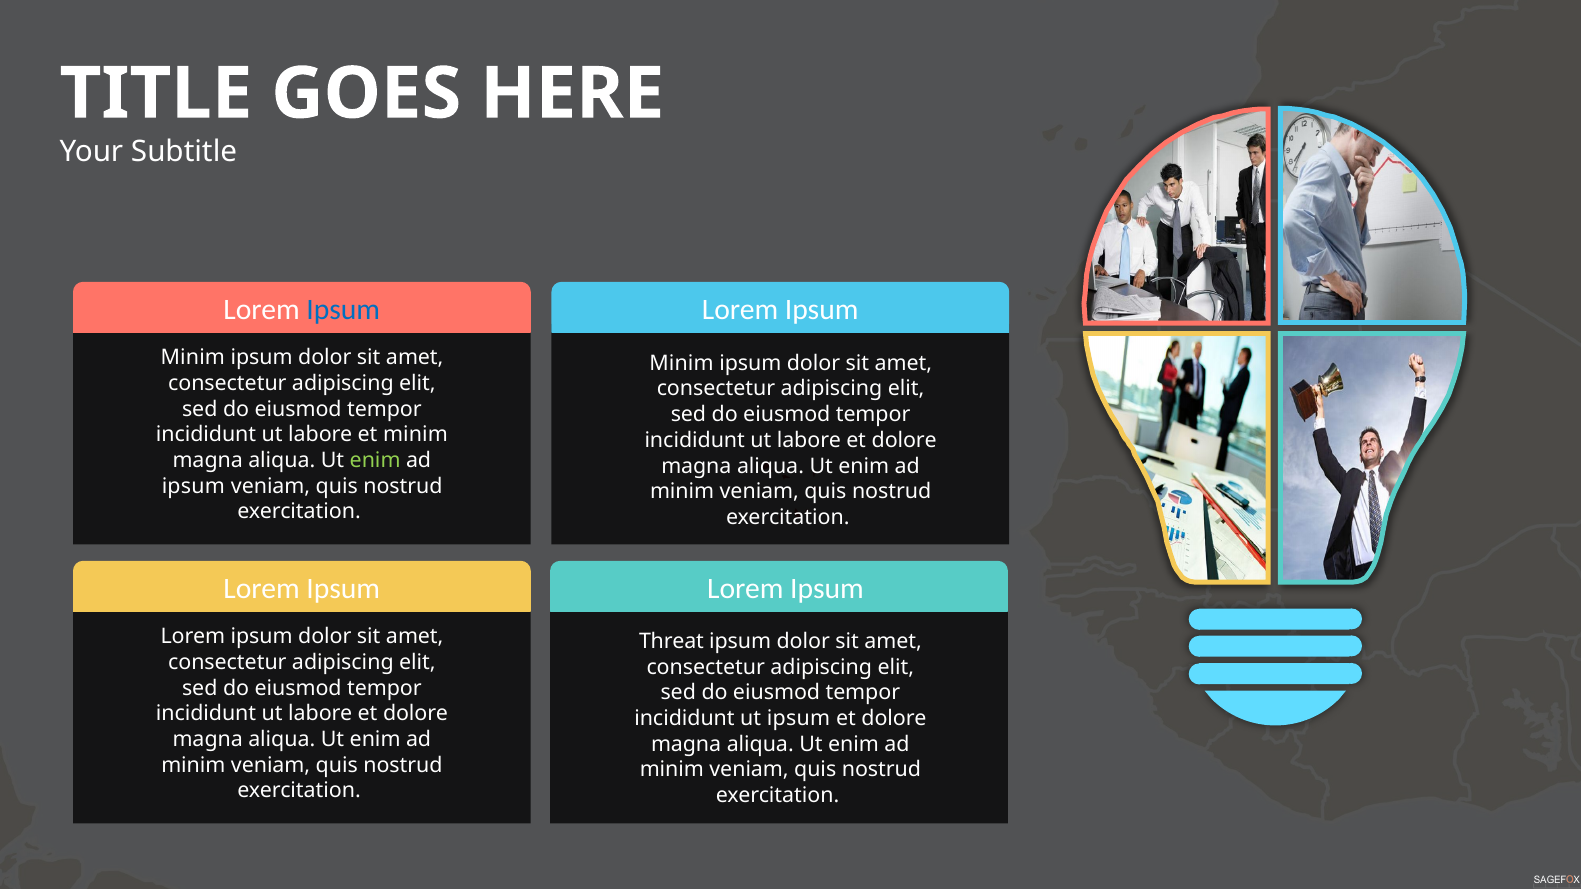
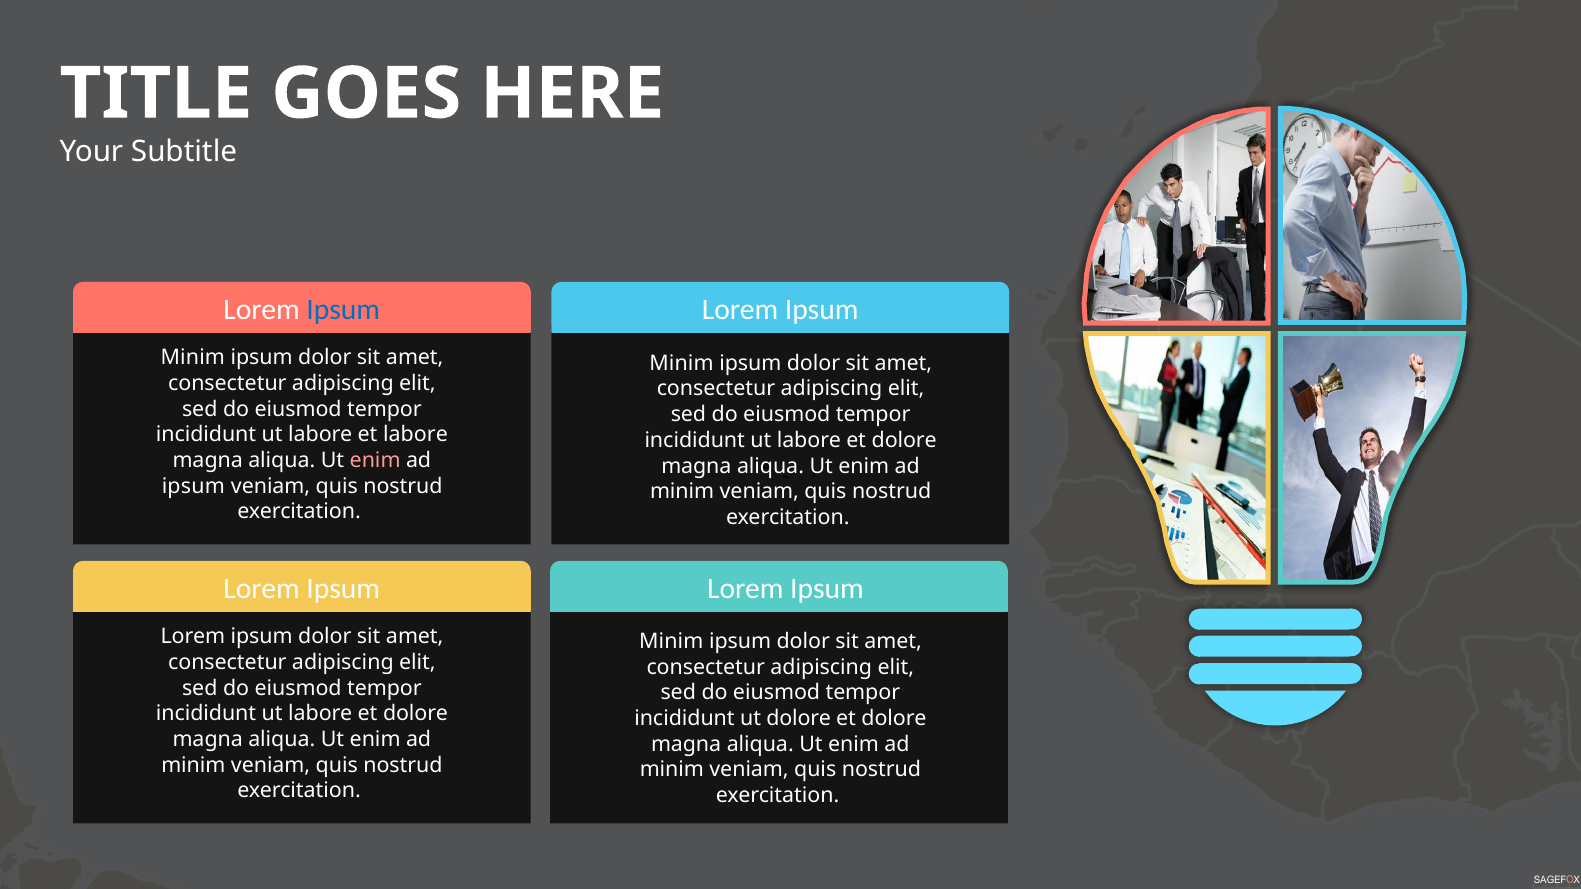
et minim: minim -> labore
enim at (375, 461) colour: light green -> pink
Threat at (671, 641): Threat -> Minim
ut ipsum: ipsum -> dolore
